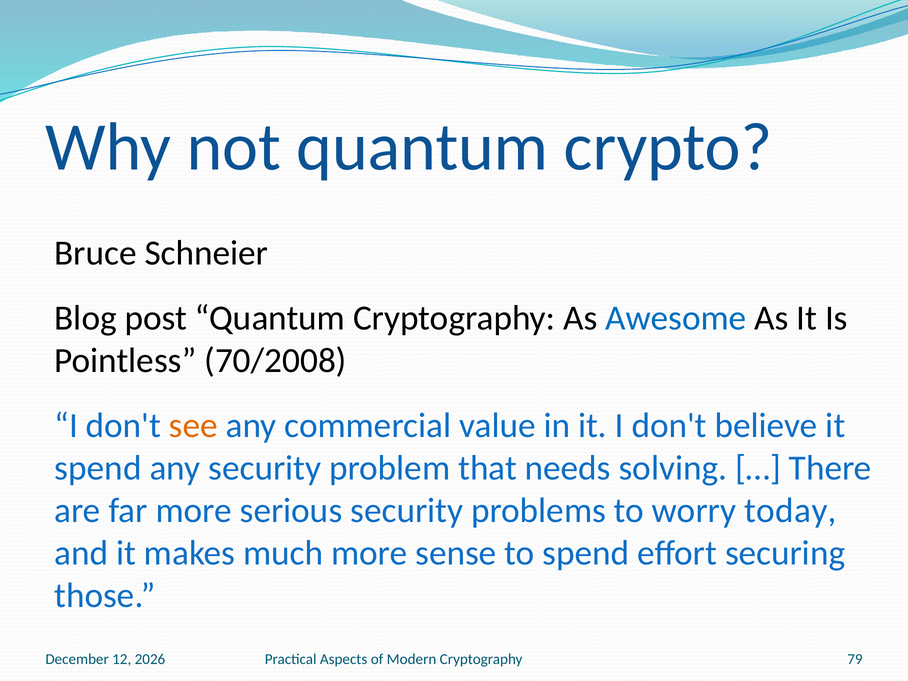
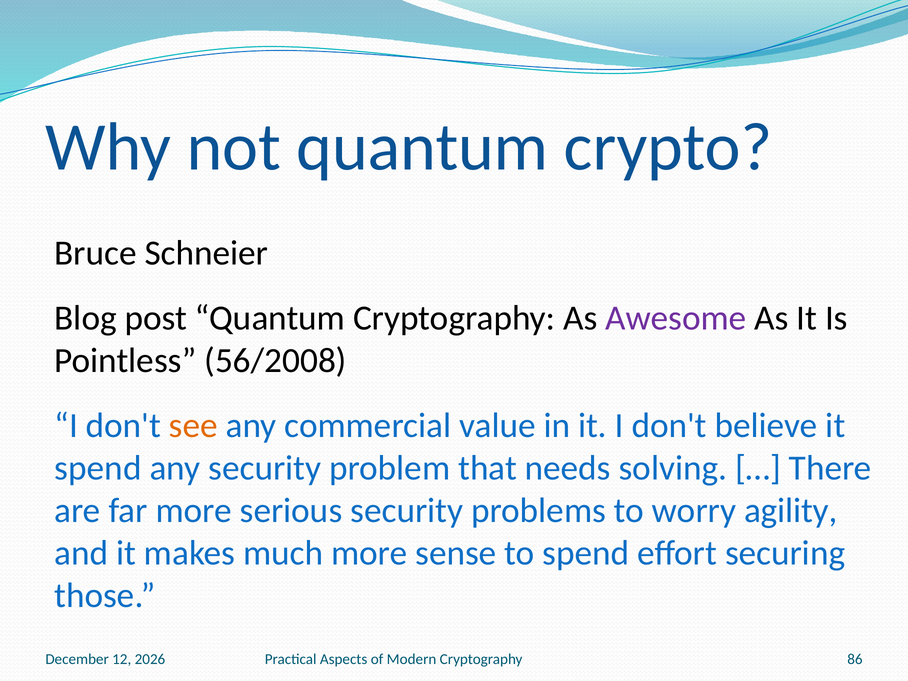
Awesome colour: blue -> purple
70/2008: 70/2008 -> 56/2008
today: today -> agility
79: 79 -> 86
